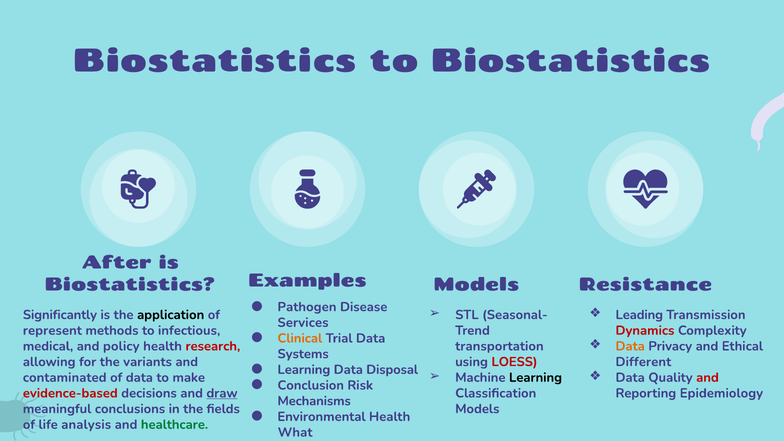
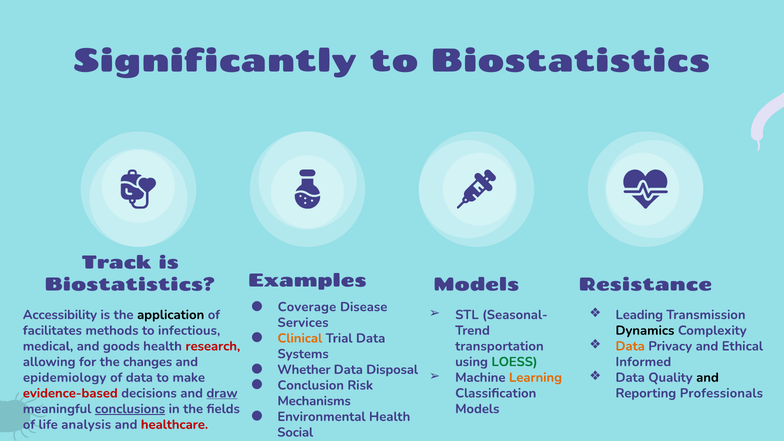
Biostatistics at (215, 61): Biostatistics -> Significantly
After: After -> Track
Pathogen: Pathogen -> Coverage
Significantly: Significantly -> Accessibility
represent: represent -> facilitates
Dynamics colour: red -> black
policy: policy -> goods
variants: variants -> changes
LOESS colour: red -> green
Different: Different -> Informed
Learning at (304, 370): Learning -> Whether
Learning at (536, 377) colour: black -> orange
and at (707, 377) colour: red -> black
contaminated: contaminated -> epidemiology
Epidemiology: Epidemiology -> Professionals
conclusions underline: none -> present
healthcare colour: green -> red
What: What -> Social
